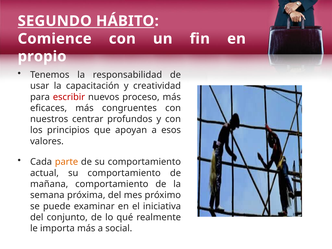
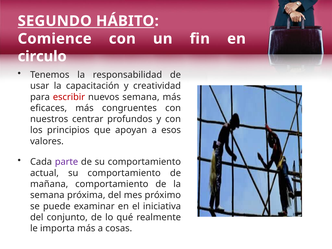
propio: propio -> circulo
nuevos proceso: proceso -> semana
parte colour: orange -> purple
social: social -> cosas
